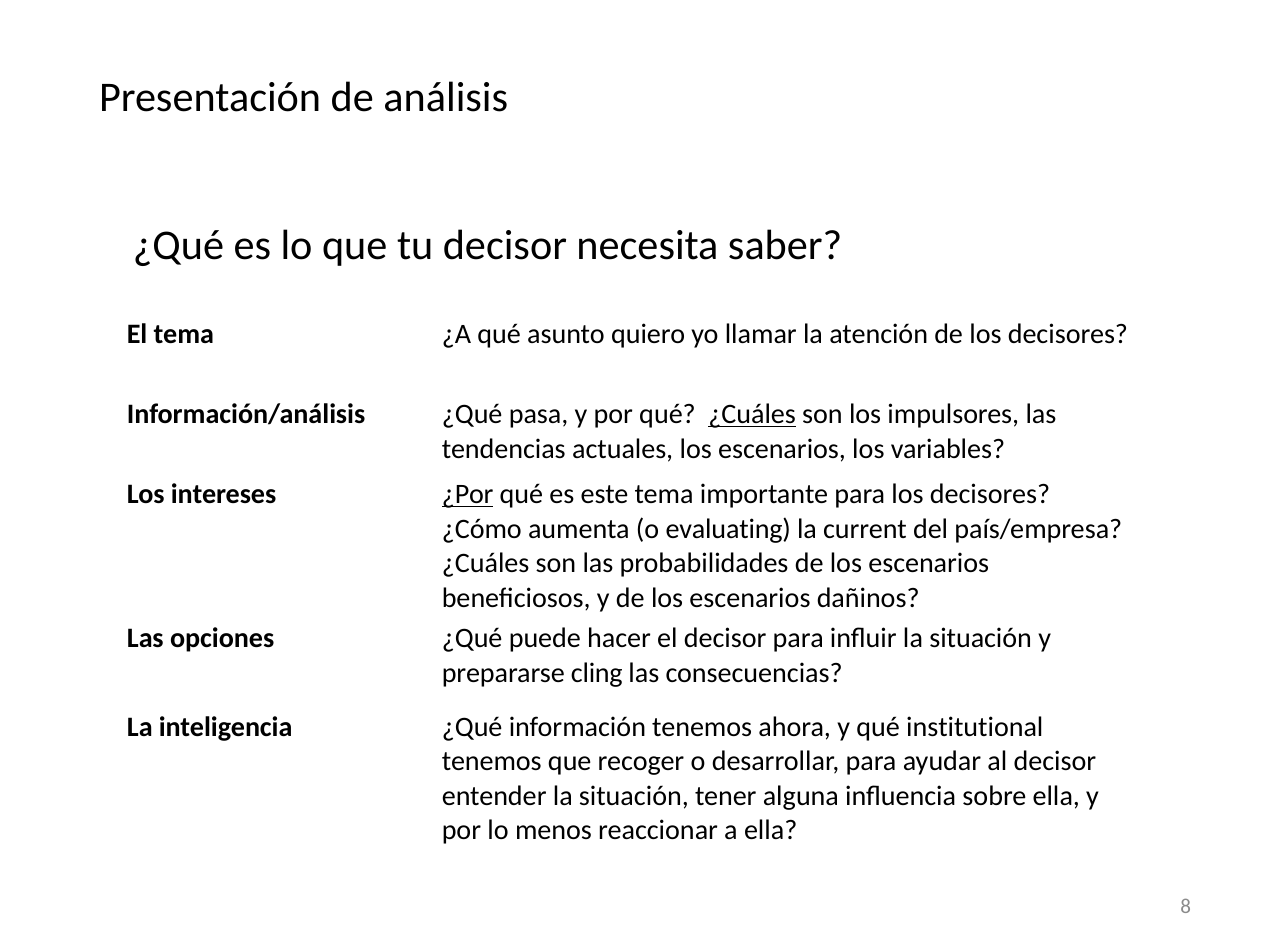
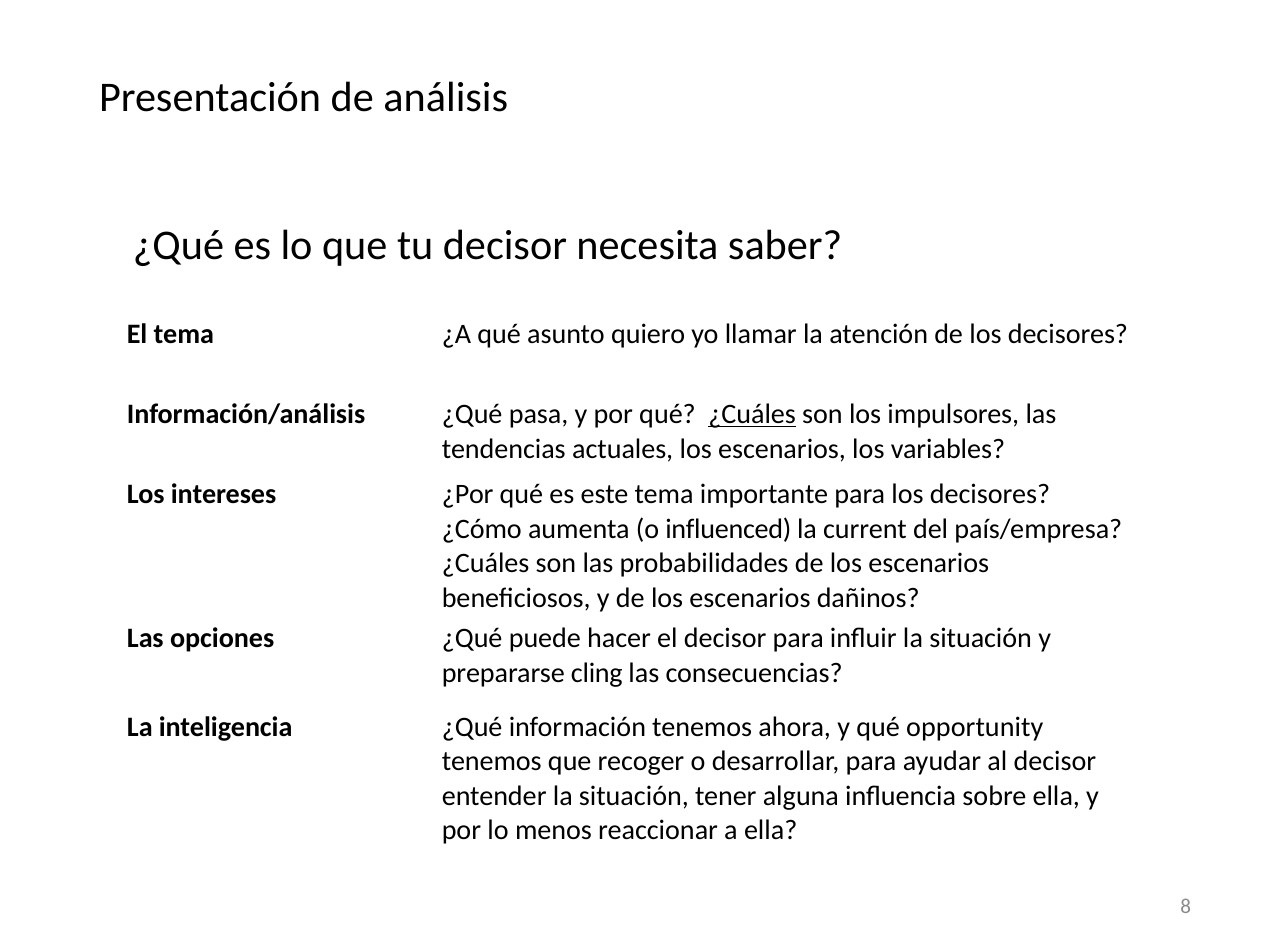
¿Por underline: present -> none
evaluating: evaluating -> influenced
institutional: institutional -> opportunity
